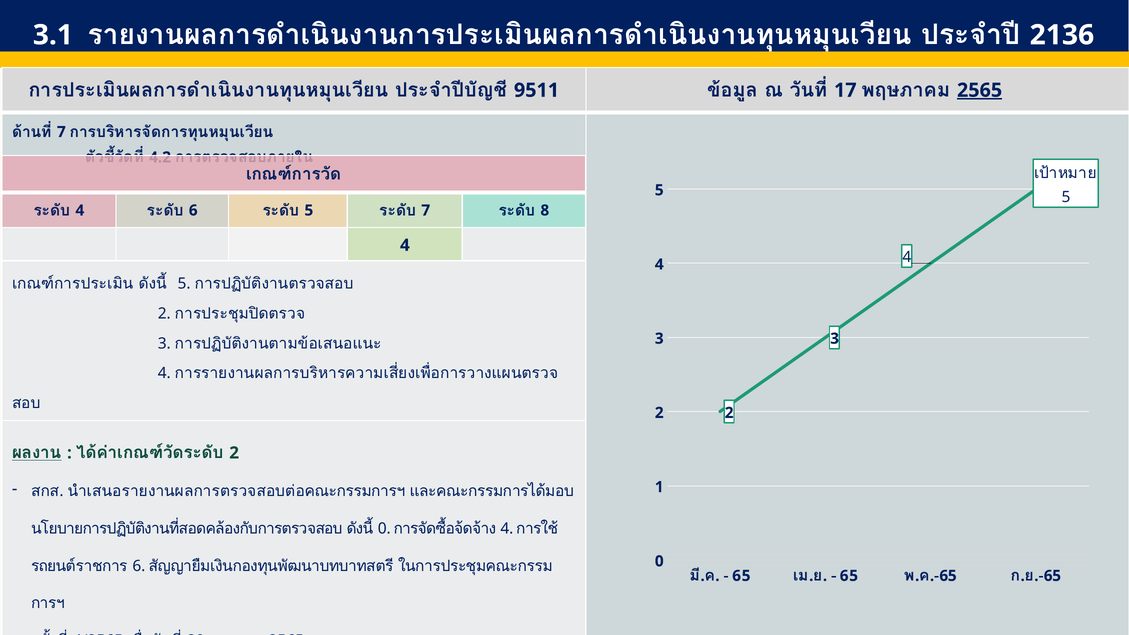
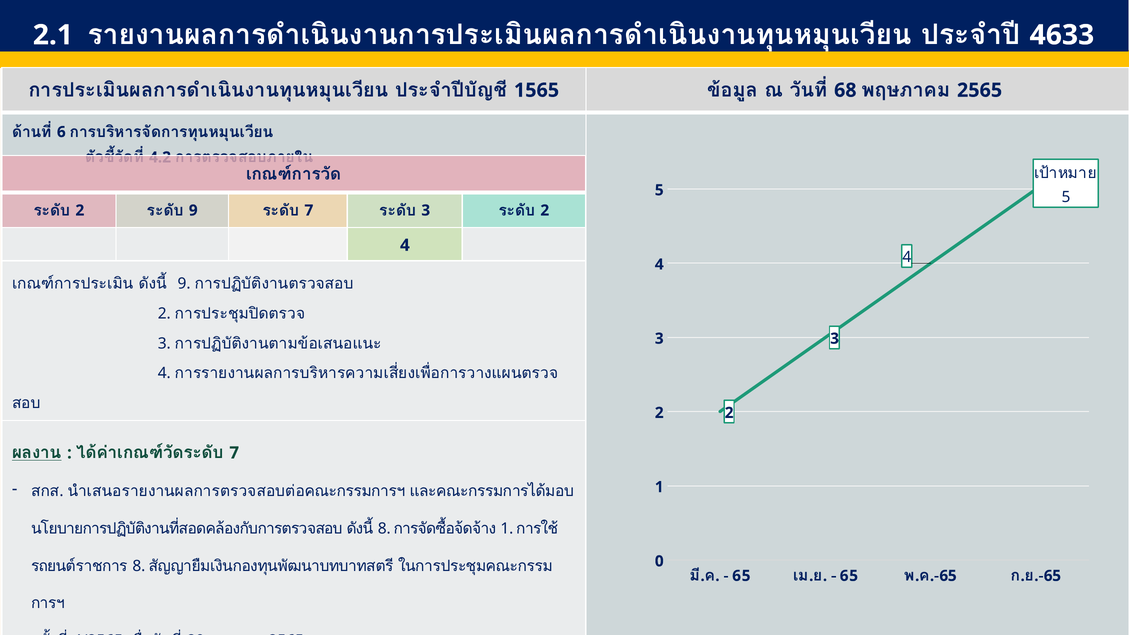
3.1: 3.1 -> 2.1
2136: 2136 -> 4633
9511: 9511 -> 1565
17: 17 -> 68
2565 at (980, 90) underline: present -> none
7 at (61, 132): 7 -> 6
4 at (80, 210): 4 -> 2
6 at (193, 210): 6 -> 9
5 at (309, 210): 5 -> 7
7 at (426, 210): 7 -> 3
8 at (545, 210): 8 -> 2
5 at (184, 284): 5 -> 9
2 at (234, 453): 2 -> 7
0 at (384, 529): 0 -> 8
4 at (507, 529): 4 -> 1
6 at (139, 566): 6 -> 8
